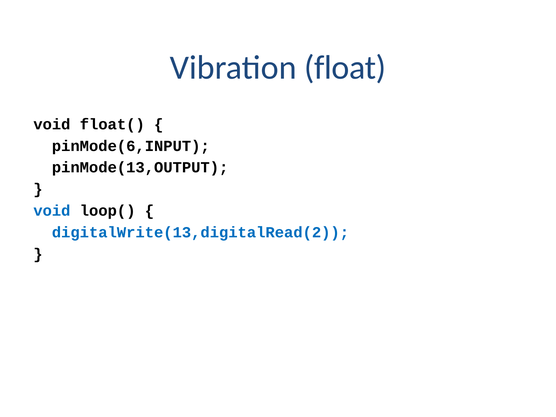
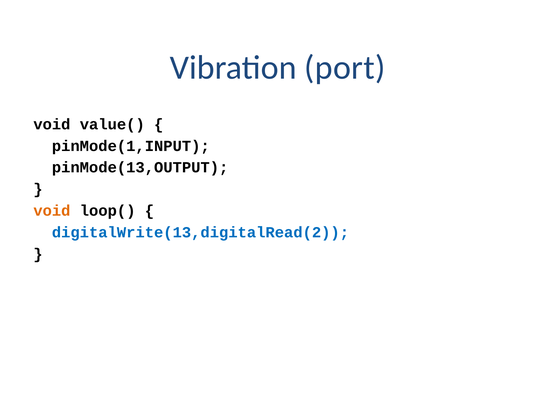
float: float -> port
float(: float( -> value(
pinMode(6,INPUT: pinMode(6,INPUT -> pinMode(1,INPUT
void at (52, 211) colour: blue -> orange
